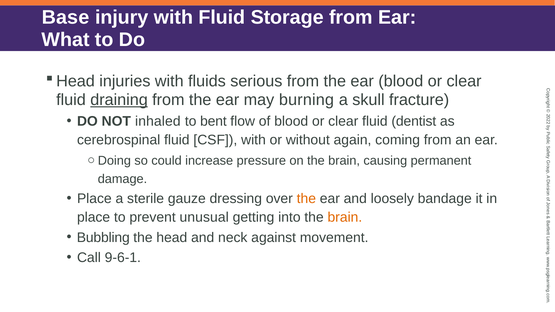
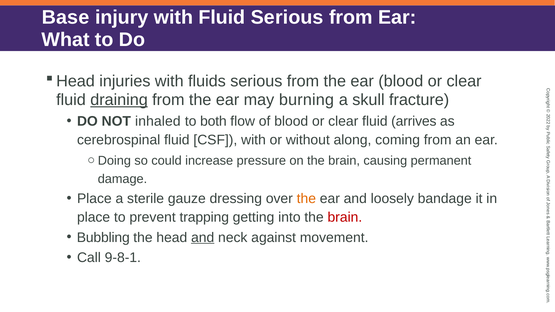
Fluid Storage: Storage -> Serious
bent: bent -> both
dentist: dentist -> arrives
again: again -> along
unusual: unusual -> trapping
brain at (345, 217) colour: orange -> red
and at (203, 238) underline: none -> present
9-6-1: 9-6-1 -> 9-8-1
